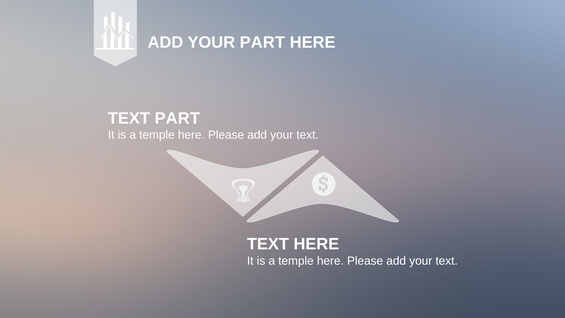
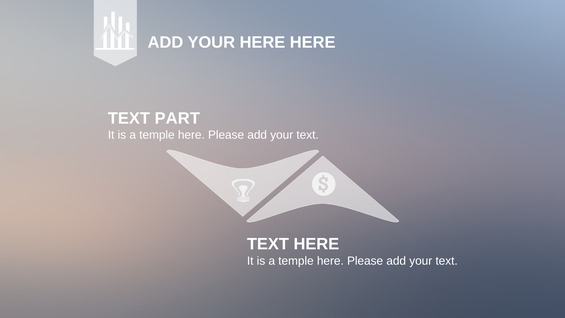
YOUR PART: PART -> HERE
